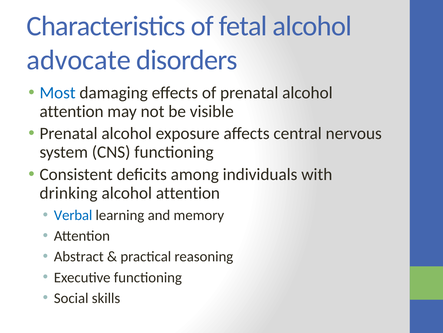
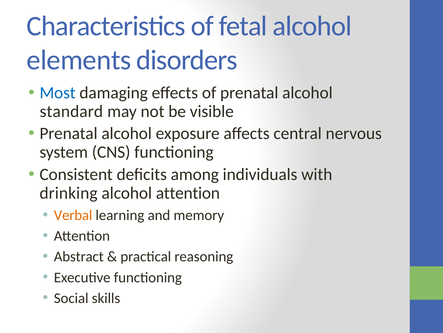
advocate: advocate -> elements
attention at (72, 111): attention -> standard
Verbal colour: blue -> orange
